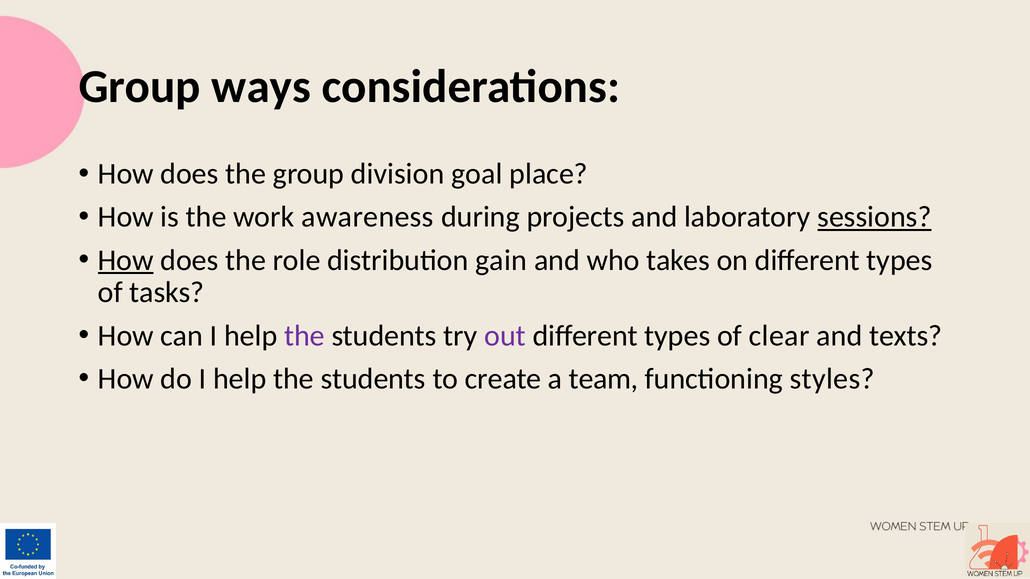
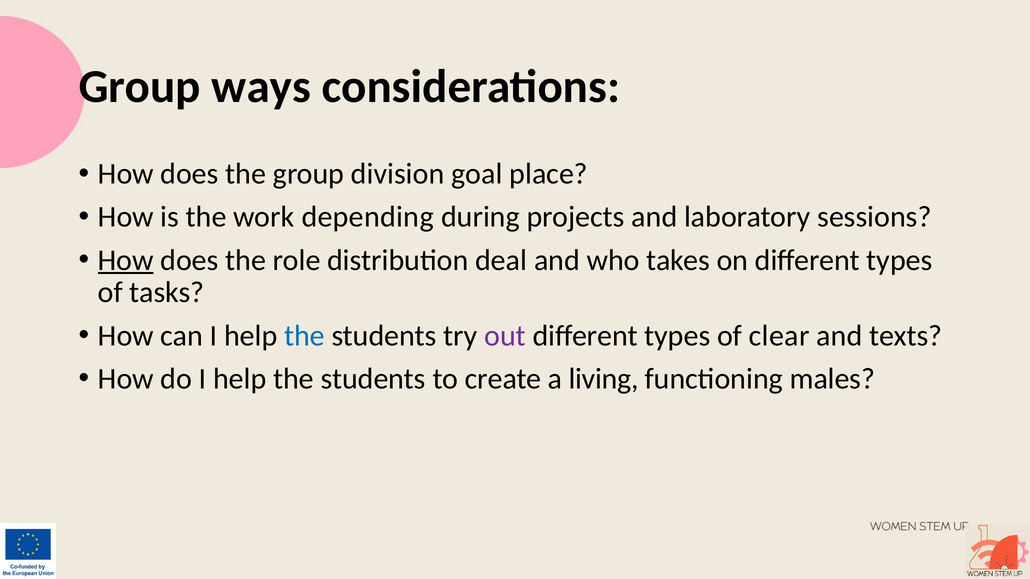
awareness: awareness -> depending
sessions underline: present -> none
gain: gain -> deal
the at (304, 336) colour: purple -> blue
team: team -> living
styles: styles -> males
